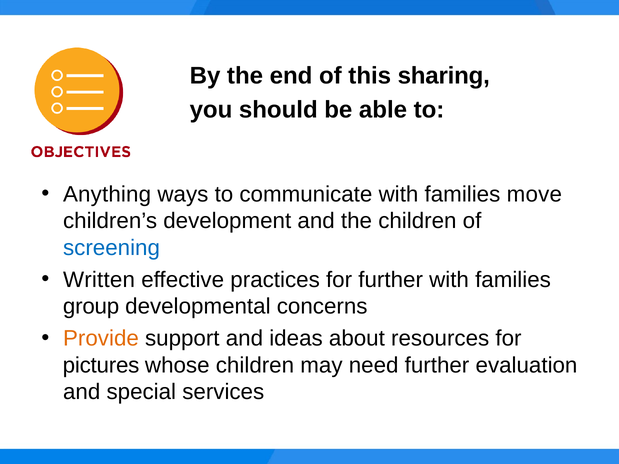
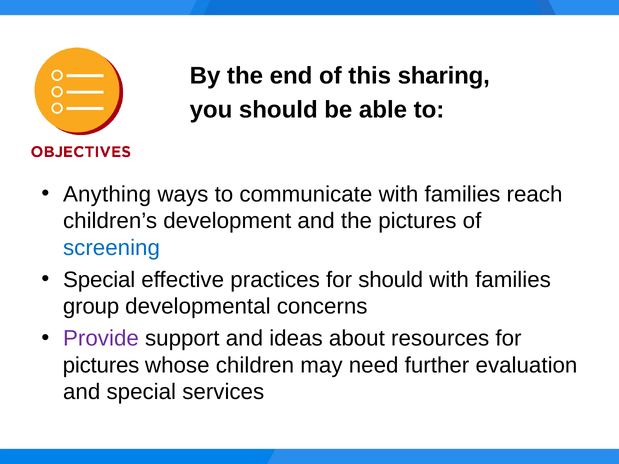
move: move -> reach
the children: children -> pictures
Written at (99, 280): Written -> Special
for further: further -> should
Provide colour: orange -> purple
